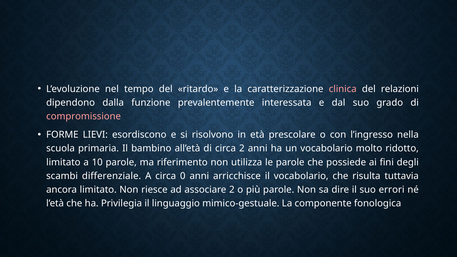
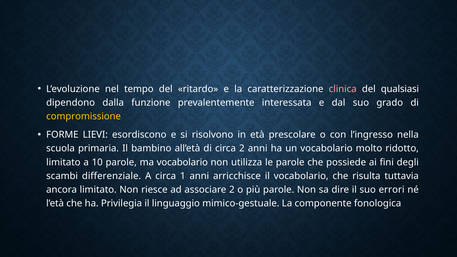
relazioni: relazioni -> qualsiasi
compromissione colour: pink -> yellow
ma riferimento: riferimento -> vocabolario
0: 0 -> 1
